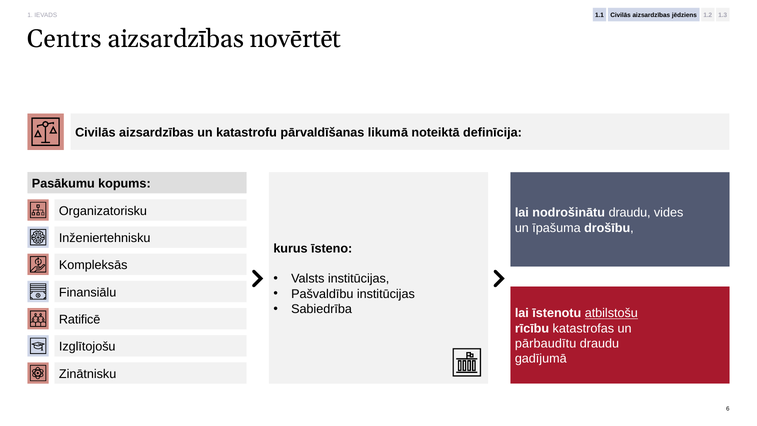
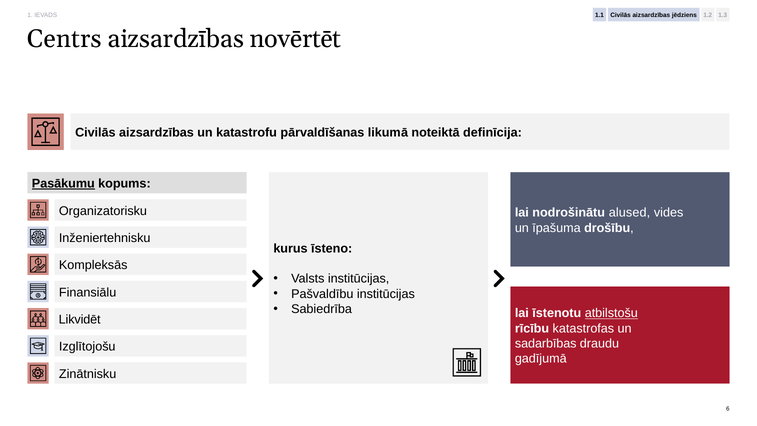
Pasākumu underline: none -> present
nodrošinātu draudu: draudu -> alused
Ratificē: Ratificē -> Likvidēt
pārbaudītu: pārbaudītu -> sadarbības
